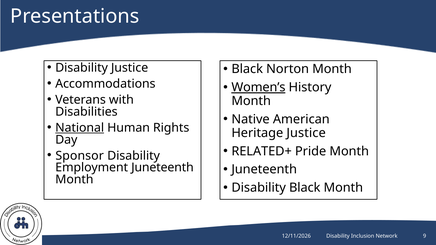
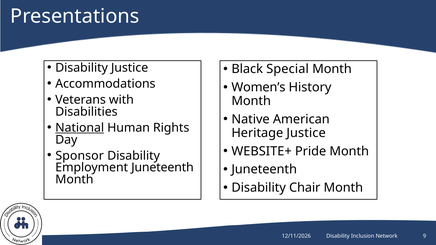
Norton: Norton -> Special
Women’s underline: present -> none
RELATED+: RELATED+ -> WEBSITE+
Disability Black: Black -> Chair
